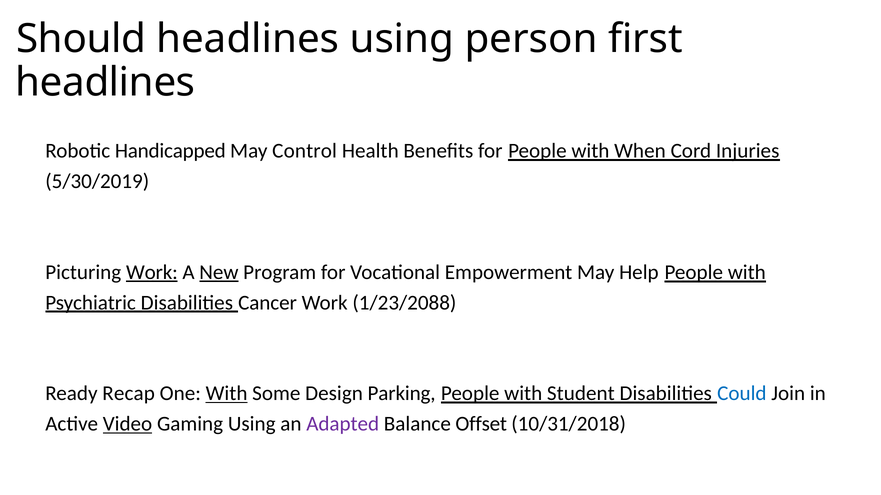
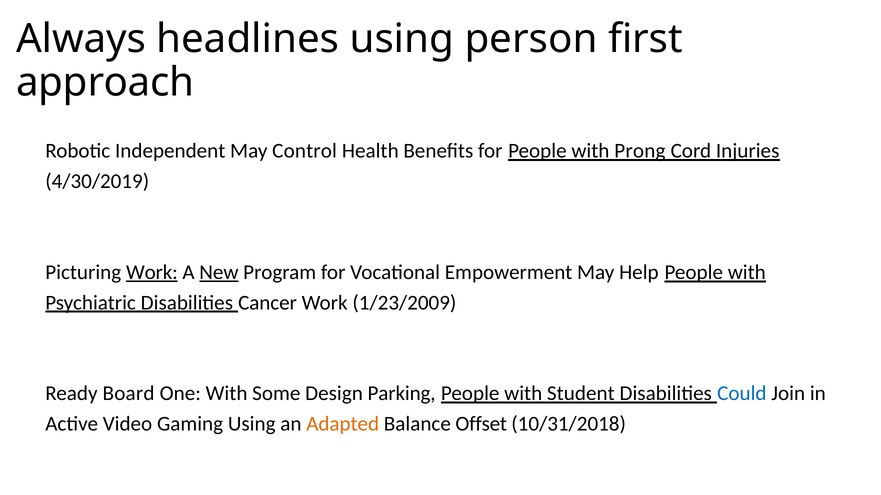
Should: Should -> Always
headlines at (105, 83): headlines -> approach
Handicapped: Handicapped -> Independent
When: When -> Prong
5/30/2019: 5/30/2019 -> 4/30/2019
1/23/2088: 1/23/2088 -> 1/23/2009
Recap: Recap -> Board
With at (227, 394) underline: present -> none
Video underline: present -> none
Adapted colour: purple -> orange
